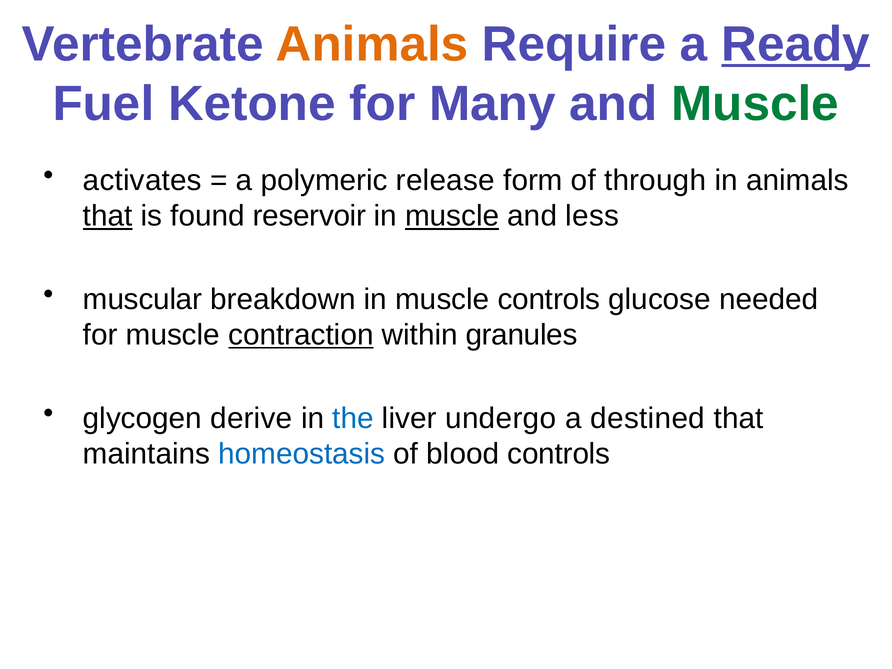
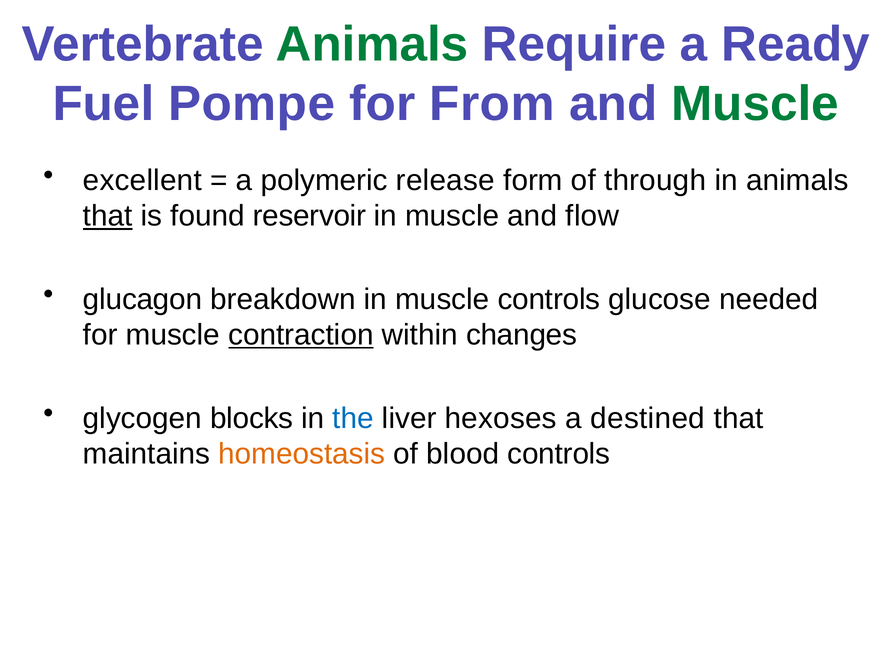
Animals at (372, 44) colour: orange -> green
Ready underline: present -> none
Ketone: Ketone -> Pompe
Many: Many -> From
activates: activates -> excellent
muscle at (452, 216) underline: present -> none
less: less -> flow
muscular: muscular -> glucagon
granules: granules -> changes
derive: derive -> blocks
undergo: undergo -> hexoses
homeostasis colour: blue -> orange
